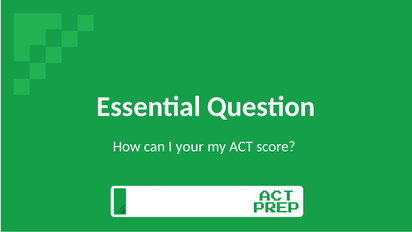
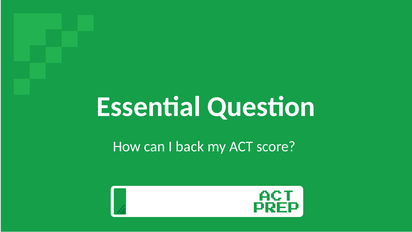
your: your -> back
